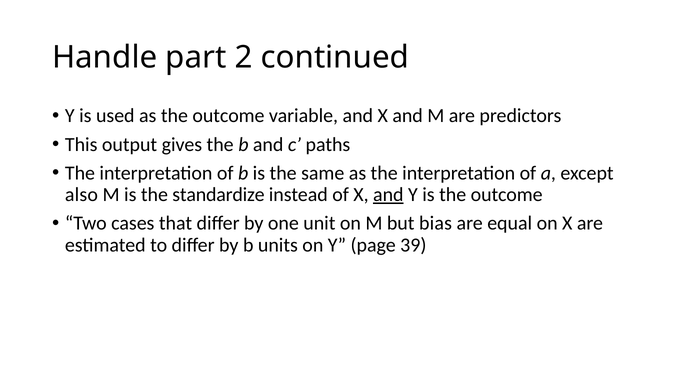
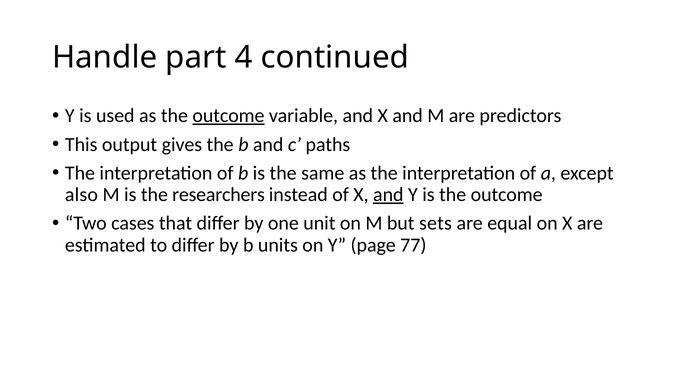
2: 2 -> 4
outcome at (228, 116) underline: none -> present
standardize: standardize -> researchers
bias: bias -> sets
39: 39 -> 77
